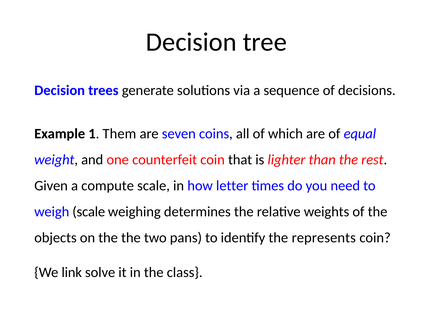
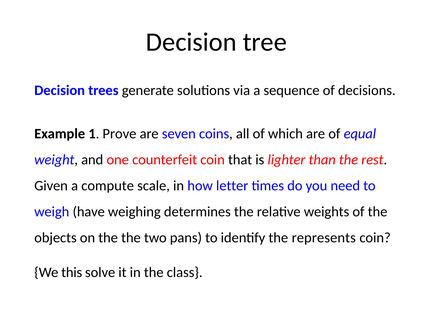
Them: Them -> Prove
weigh scale: scale -> have
link: link -> this
